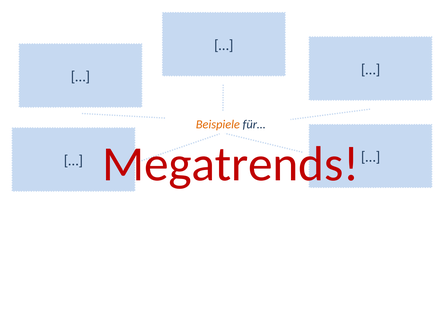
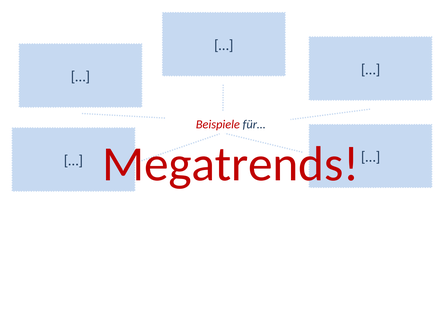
Beispiele colour: orange -> red
